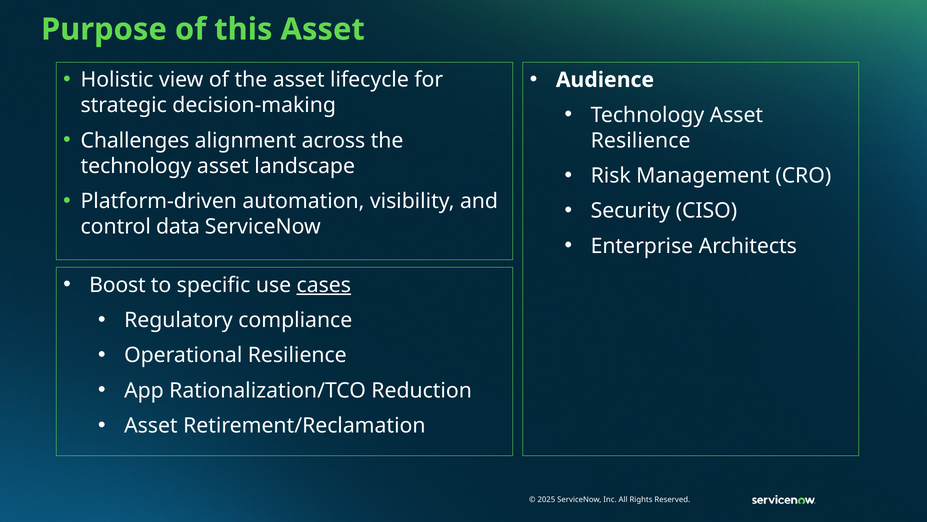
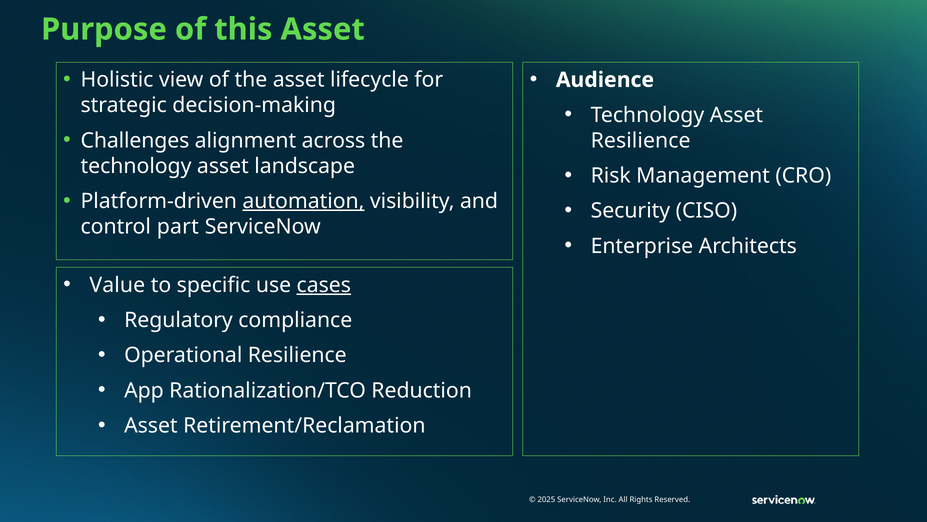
automation underline: none -> present
data: data -> part
Boost: Boost -> Value
